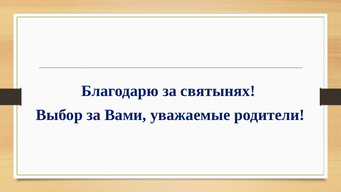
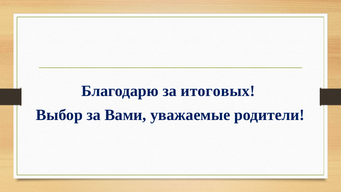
святынях: святынях -> итоговых
